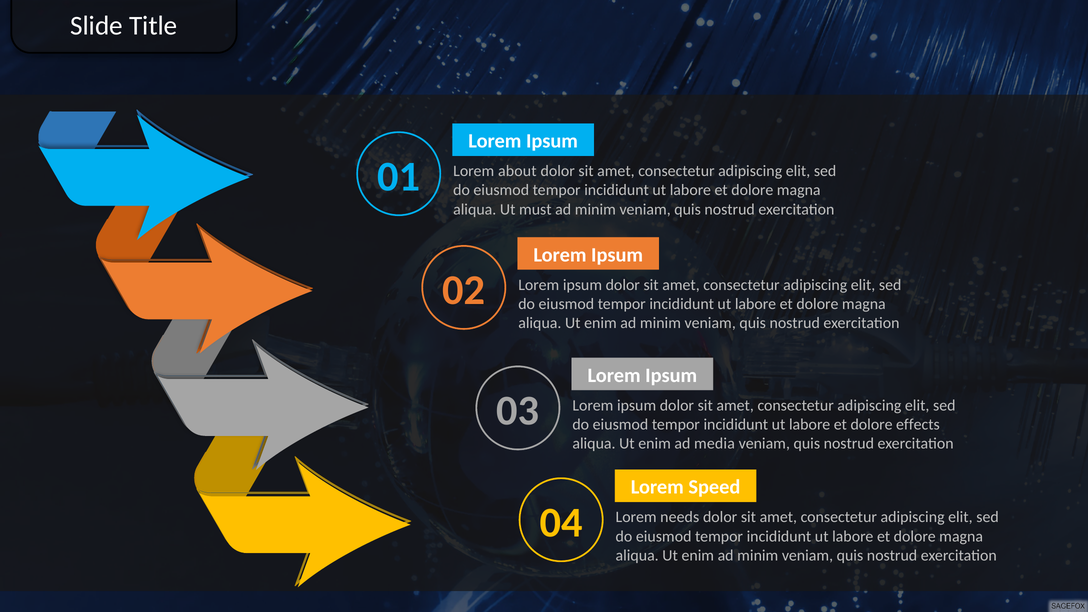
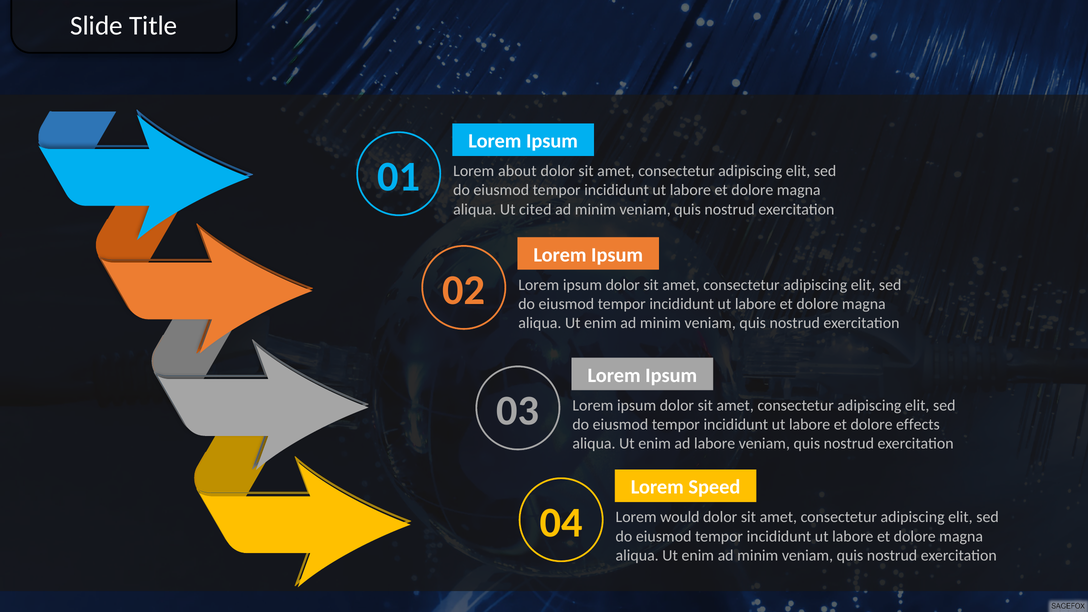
must: must -> cited
ad media: media -> labore
needs: needs -> would
